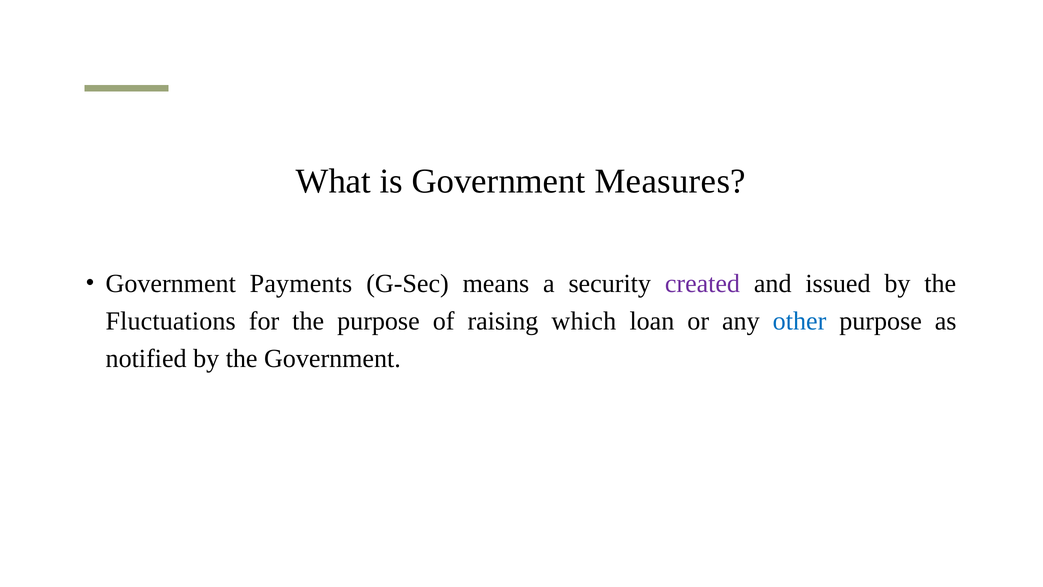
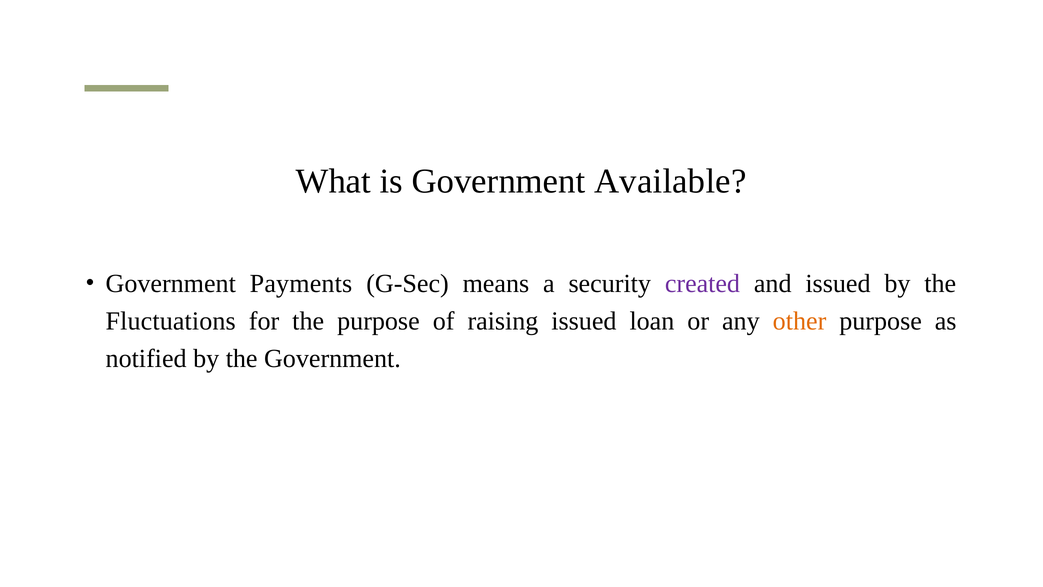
Measures: Measures -> Available
raising which: which -> issued
other colour: blue -> orange
